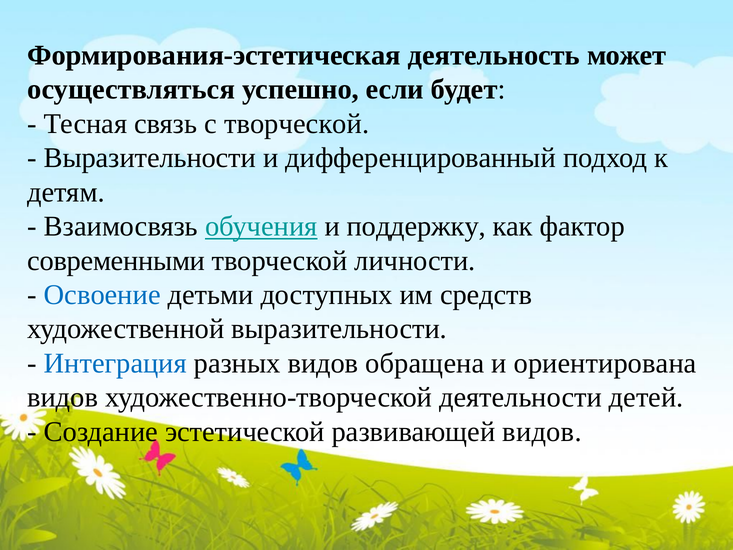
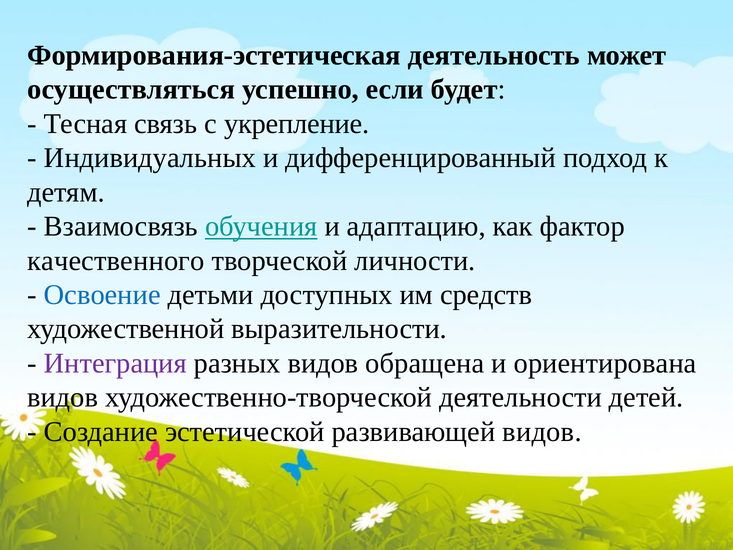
с творческой: творческой -> укрепление
Выразительности at (150, 158): Выразительности -> Индивидуальных
поддержку: поддержку -> адаптацию
современными: современными -> качественного
Интеграция colour: blue -> purple
